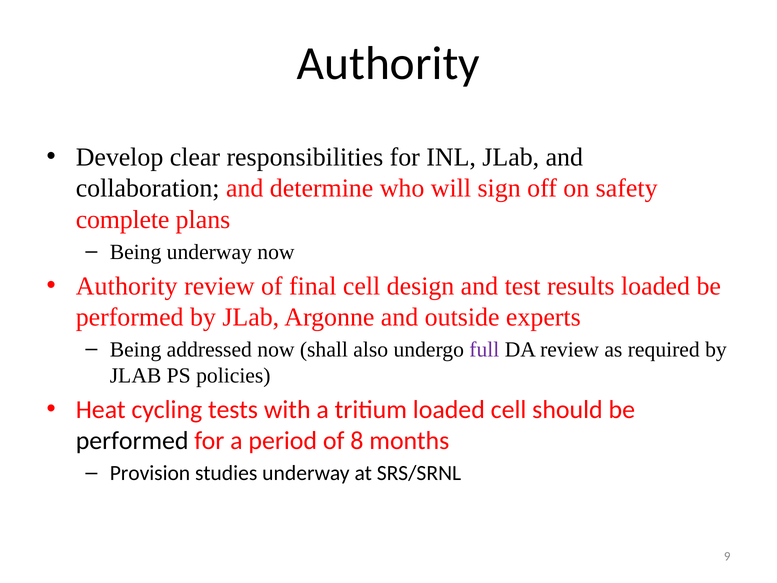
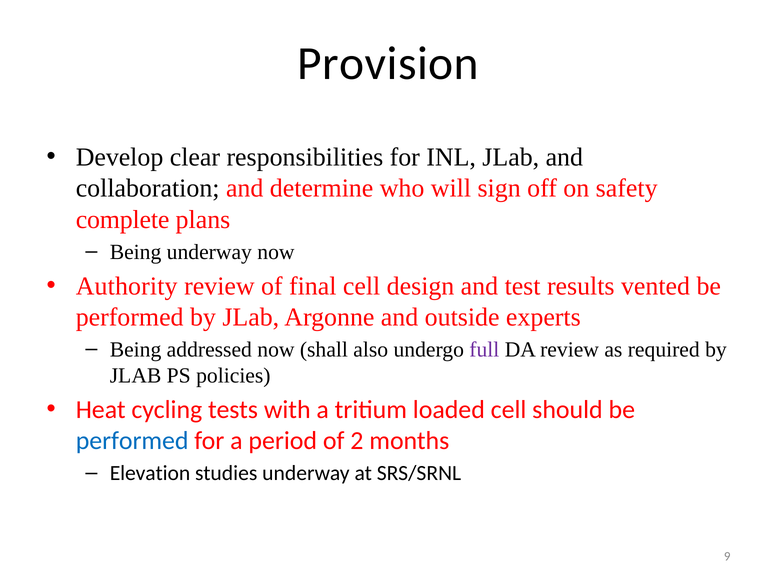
Authority at (388, 64): Authority -> Provision
results loaded: loaded -> vented
performed at (132, 440) colour: black -> blue
8: 8 -> 2
Provision: Provision -> Elevation
